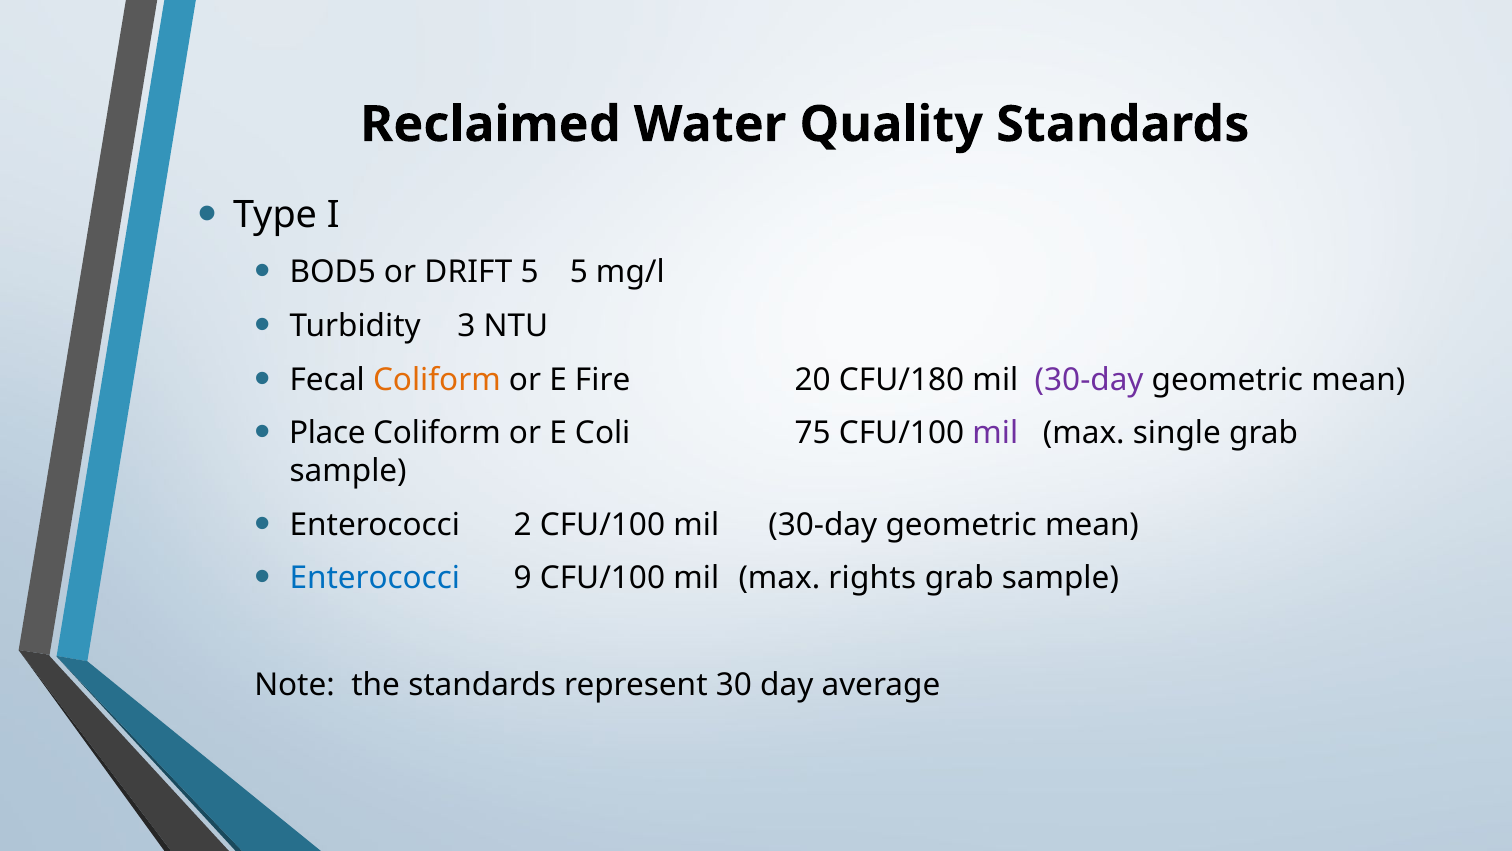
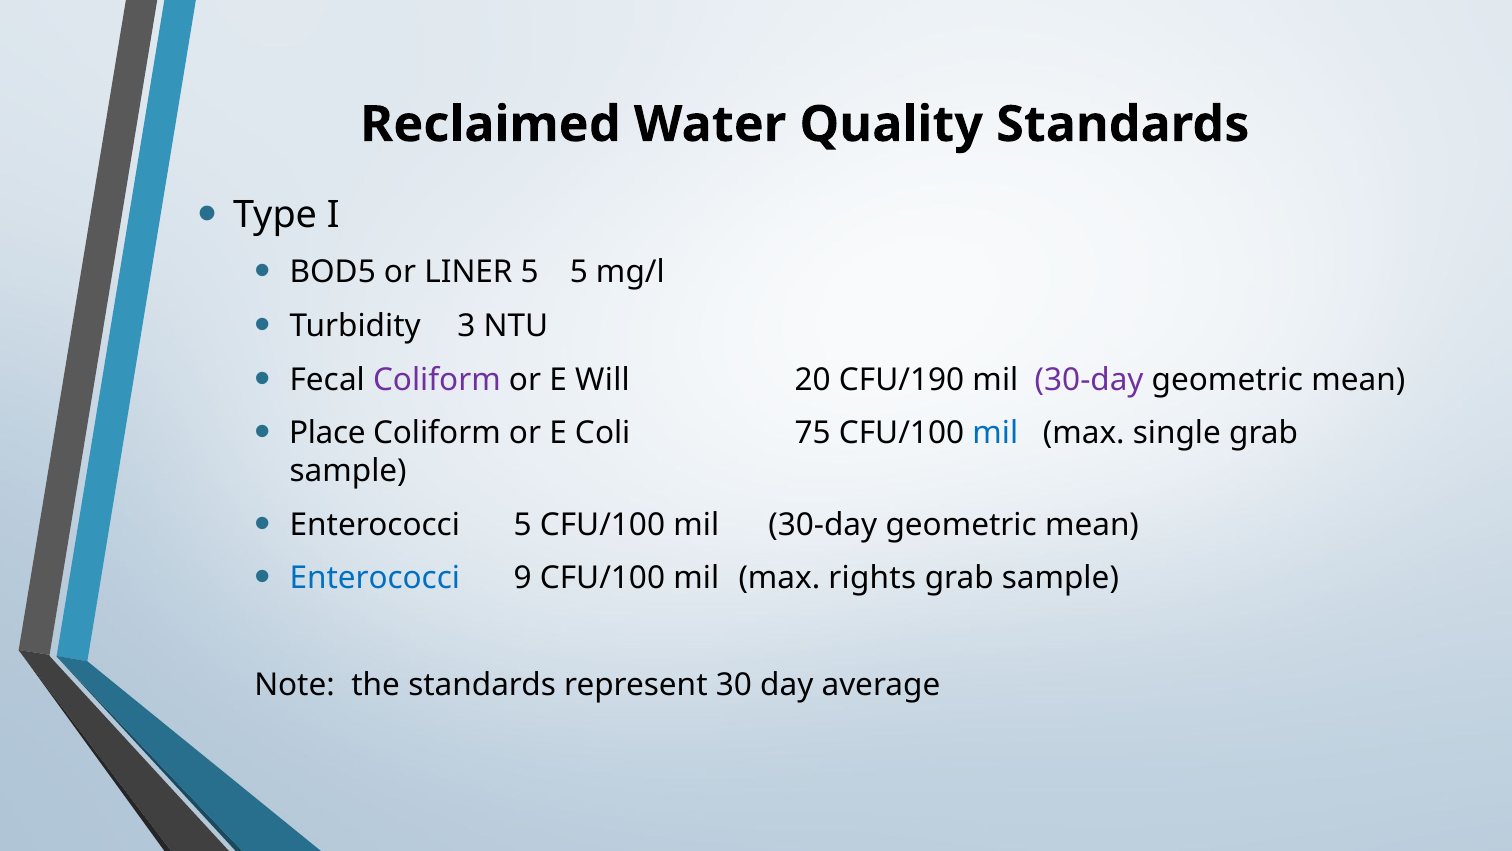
DRIFT: DRIFT -> LINER
Coliform at (437, 379) colour: orange -> purple
Fire: Fire -> Will
CFU/180: CFU/180 -> CFU/190
mil at (995, 433) colour: purple -> blue
Enterococci 2: 2 -> 5
